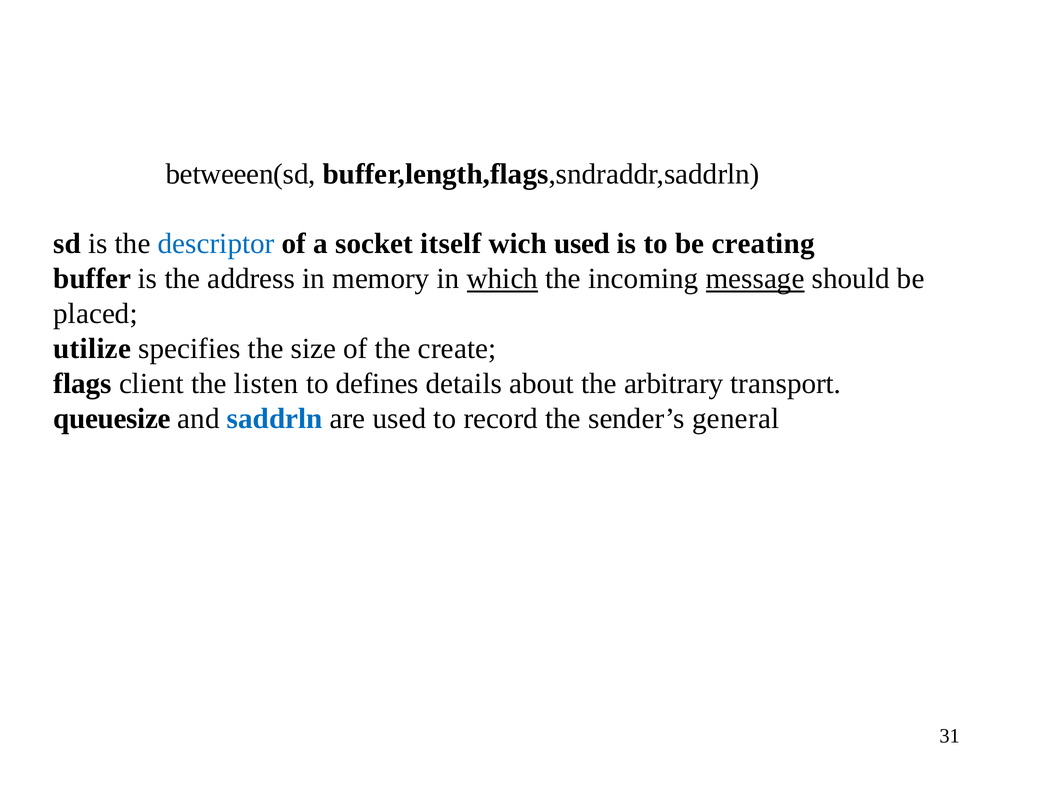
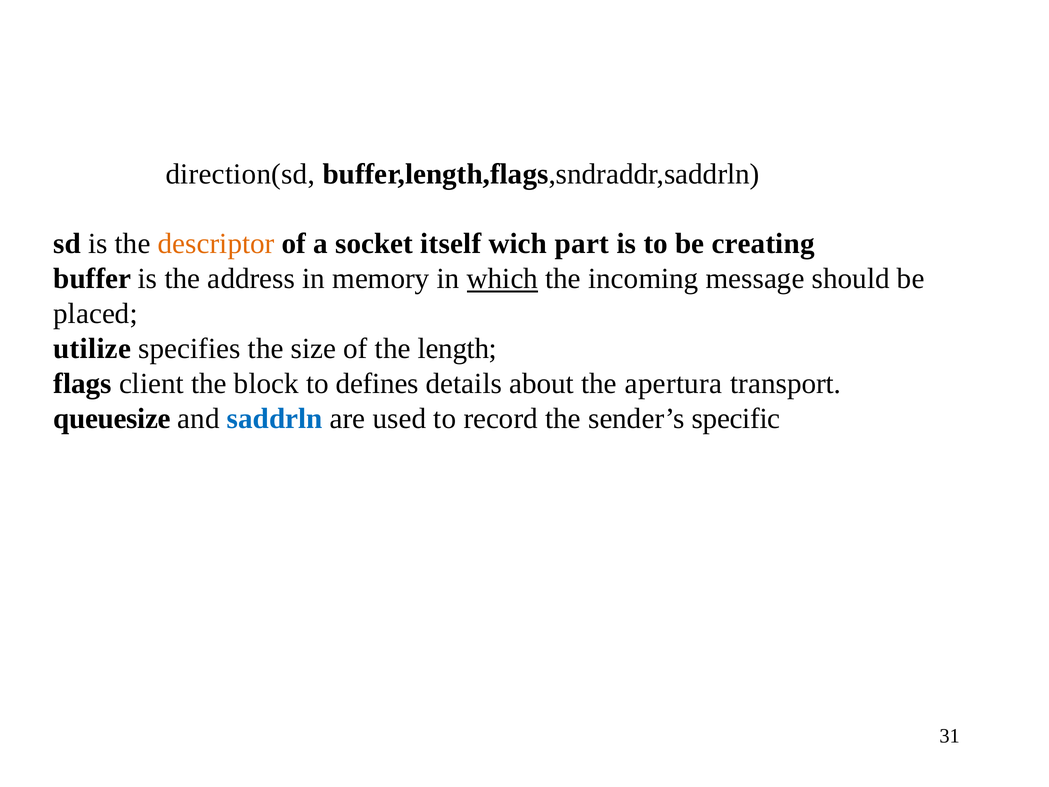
betweeen(sd: betweeen(sd -> direction(sd
descriptor colour: blue -> orange
wich used: used -> part
message underline: present -> none
create: create -> length
listen: listen -> block
arbitrary: arbitrary -> apertura
general: general -> specific
